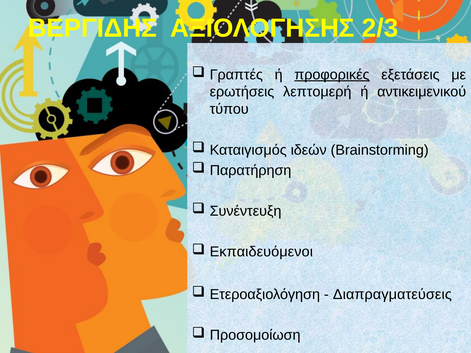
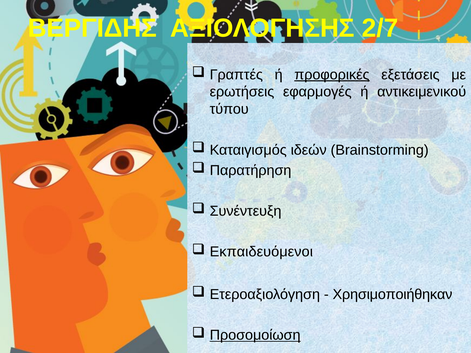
2/3: 2/3 -> 2/7
λεπτομερή: λεπτομερή -> εφαρμογές
Διαπραγματεύσεις: Διαπραγματεύσεις -> Χρησιμοποιήθηκαν
Προσομοίωση underline: none -> present
